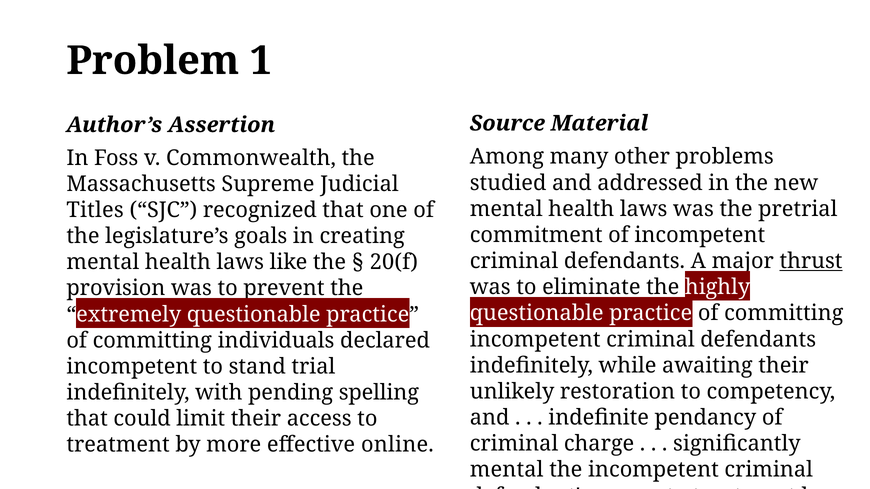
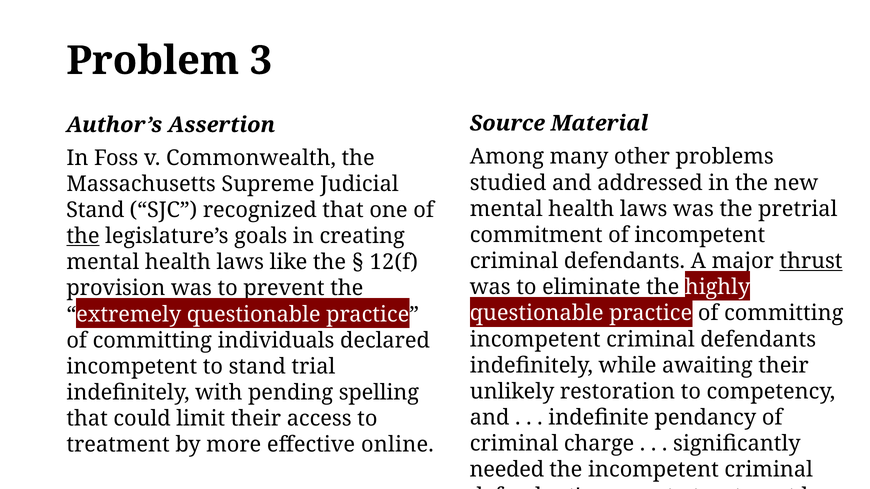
1: 1 -> 3
Titles at (95, 210): Titles -> Stand
the at (83, 236) underline: none -> present
20(f: 20(f -> 12(f
mental at (507, 470): mental -> needed
